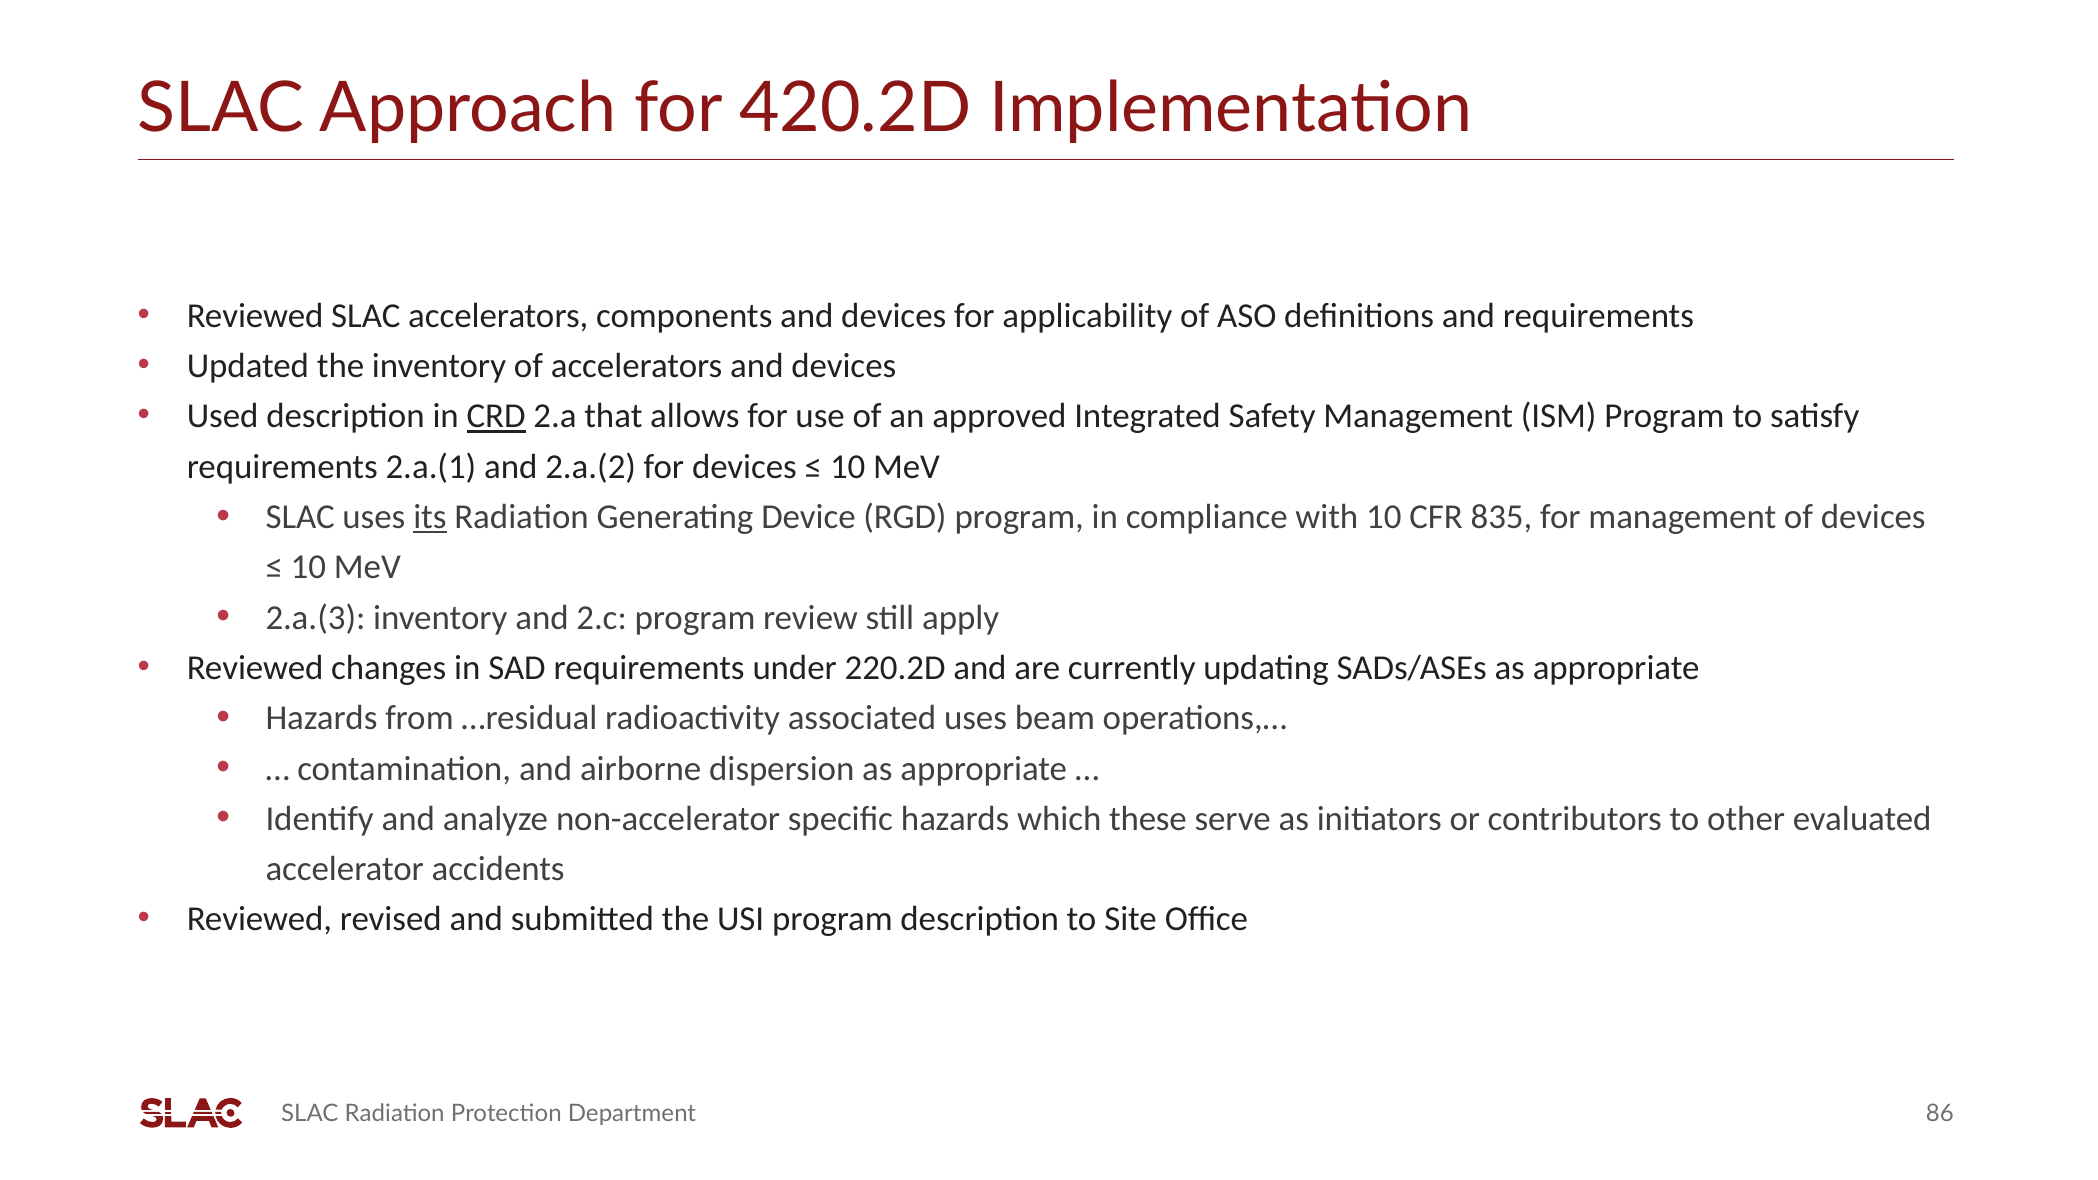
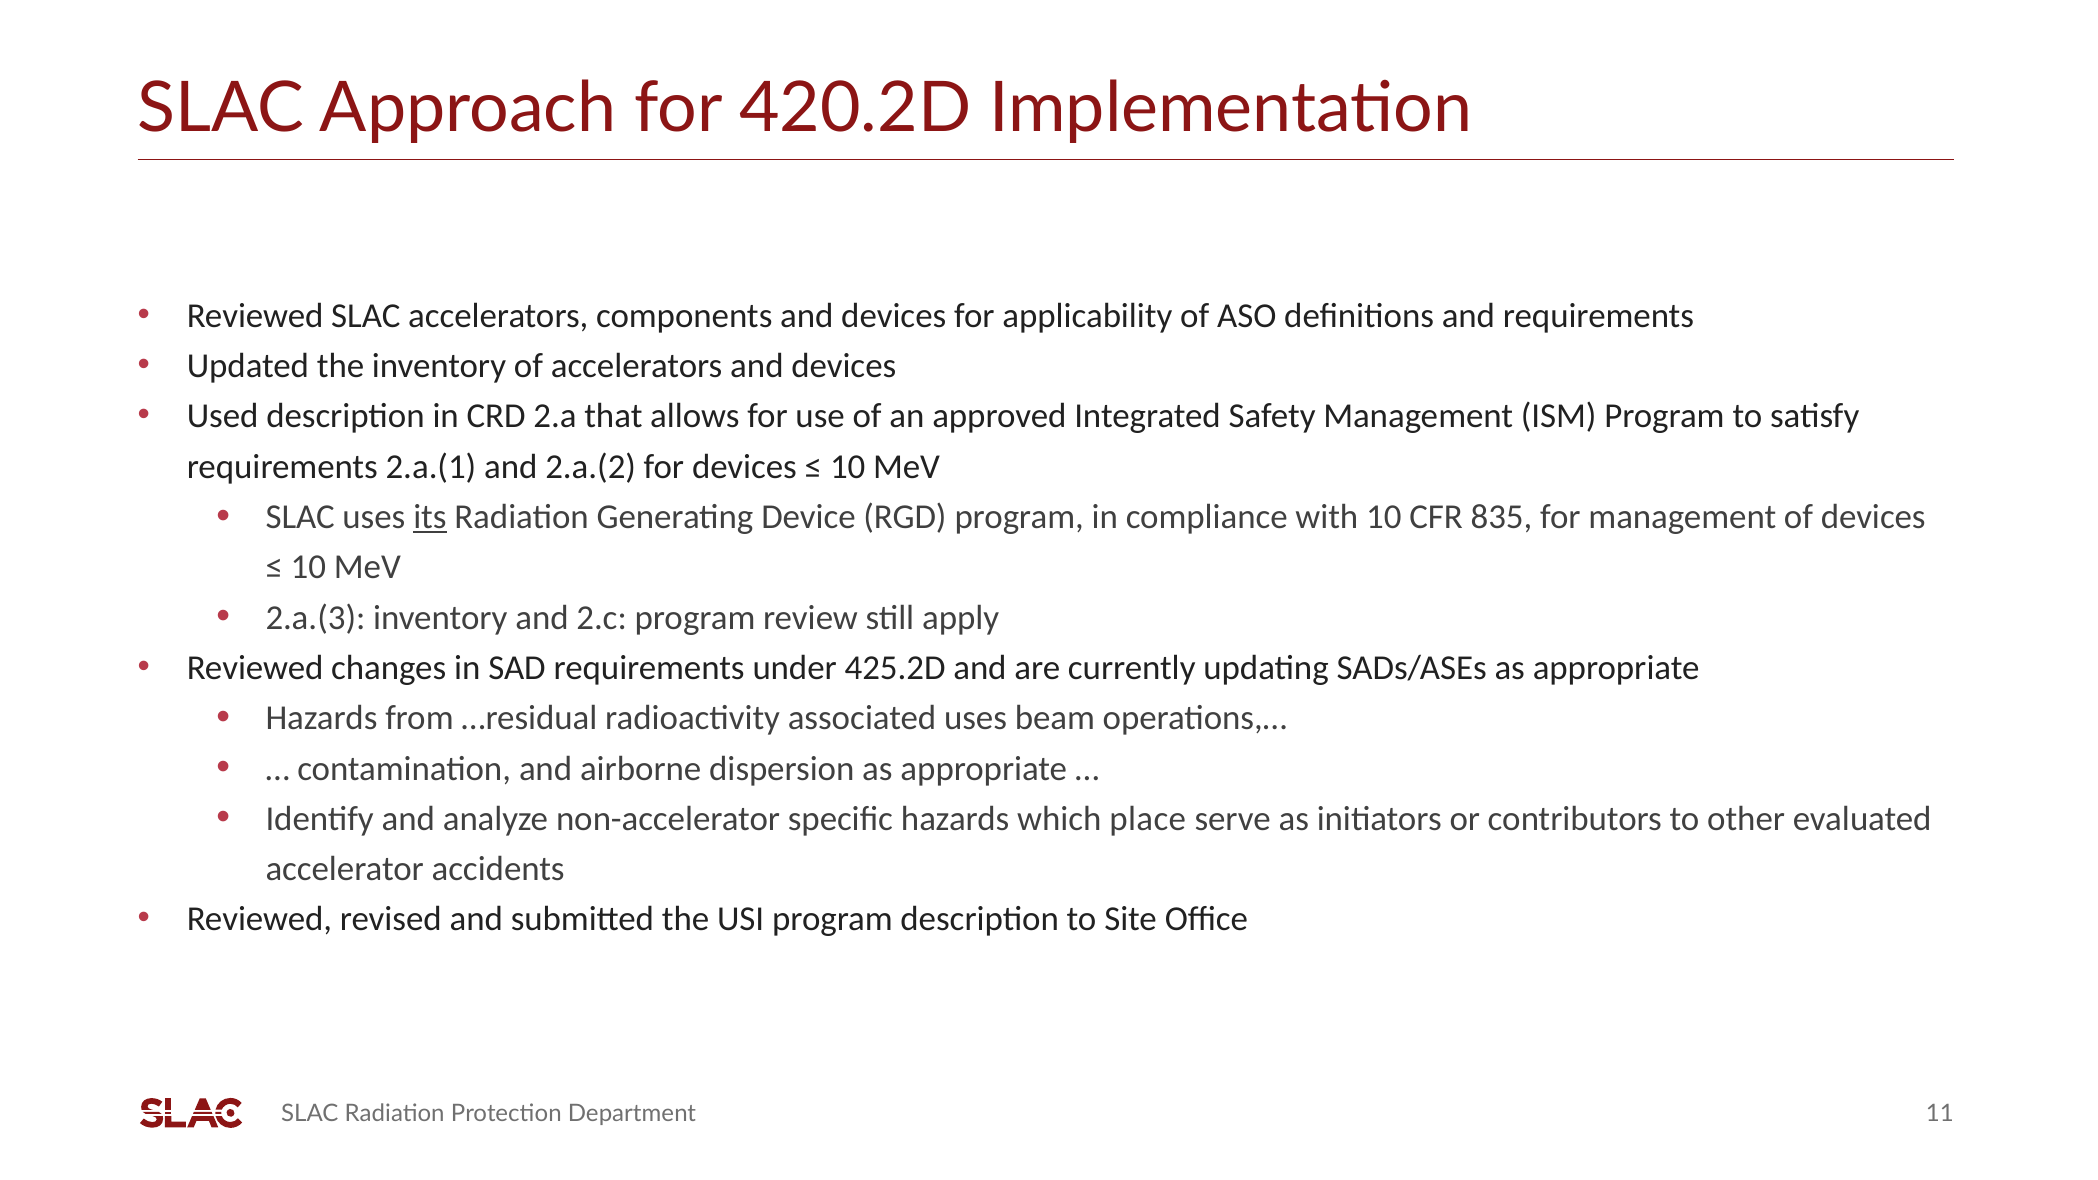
CRD underline: present -> none
220.2D: 220.2D -> 425.2D
these: these -> place
86: 86 -> 11
